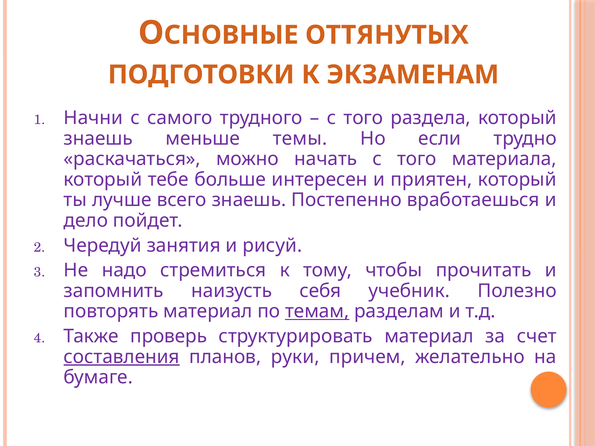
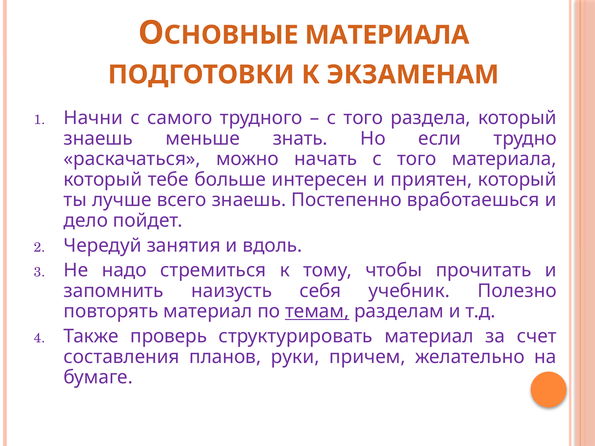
ОТТЯНУТЫХ at (387, 35): ОТТЯНУТЫХ -> МАТЕРИАЛА
темы: темы -> знать
рисуй: рисуй -> вдоль
составления underline: present -> none
